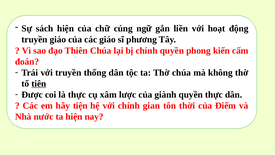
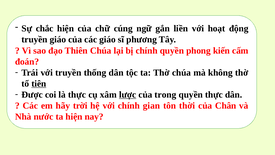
sách: sách -> chắc
lược underline: none -> present
giành: giành -> trong
tiện: tiện -> trời
Điểm: Điểm -> Chân
